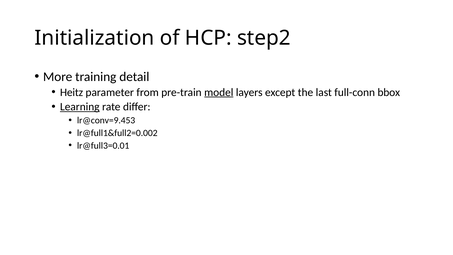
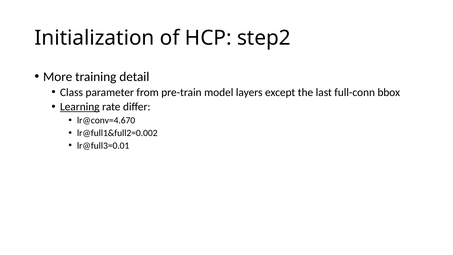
Heitz: Heitz -> Class
model underline: present -> none
lr@conv=9.453: lr@conv=9.453 -> lr@conv=4.670
